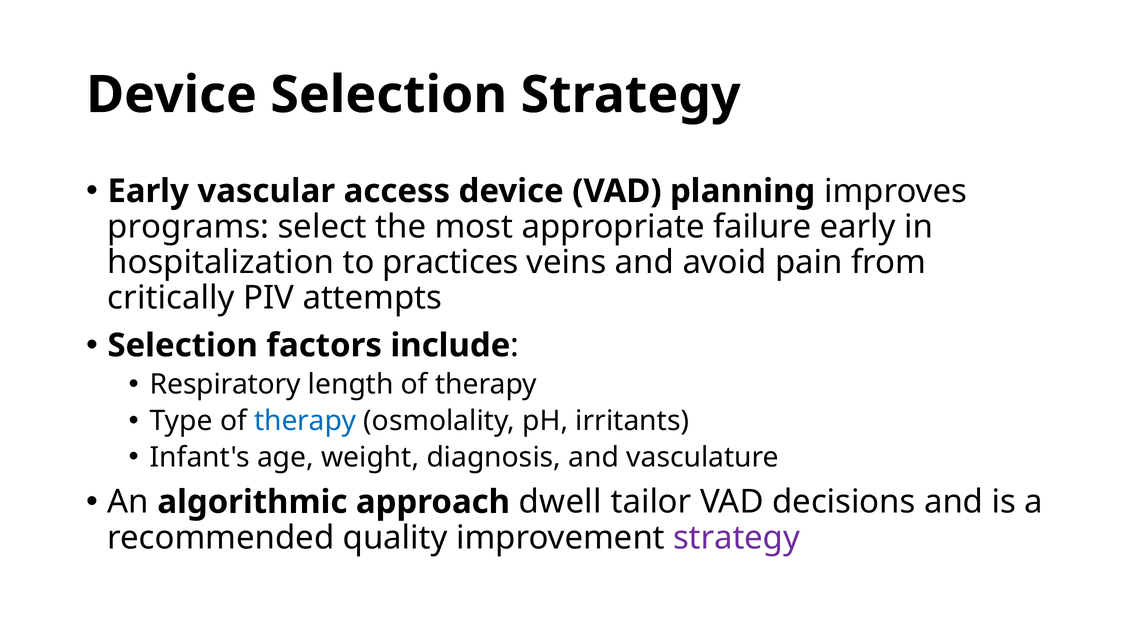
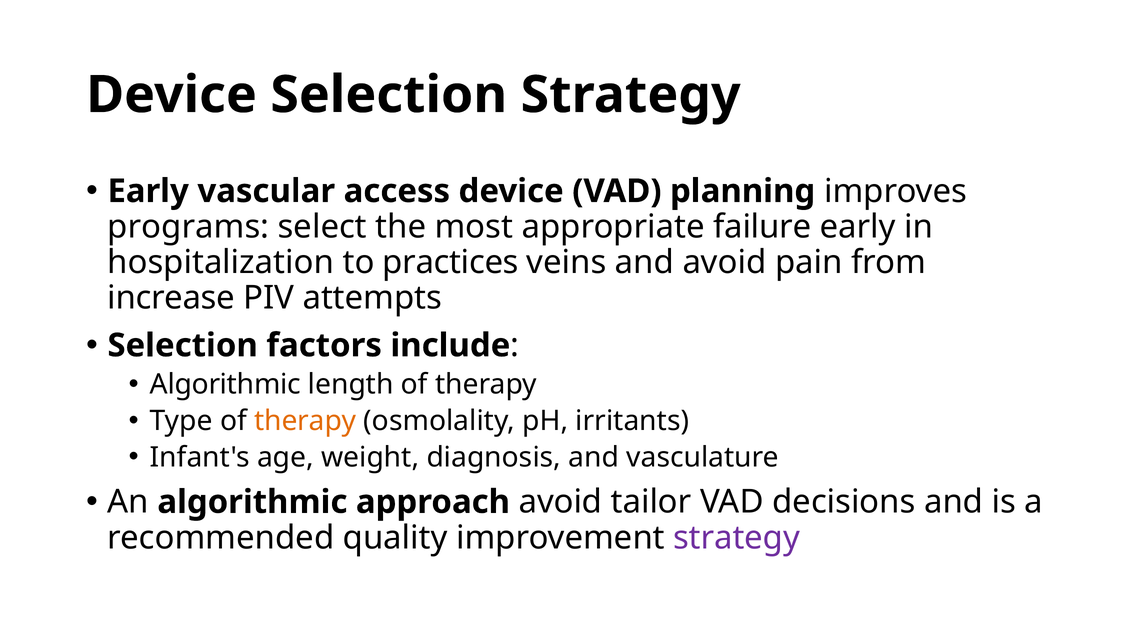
critically: critically -> increase
Respiratory at (225, 385): Respiratory -> Algorithmic
therapy at (305, 421) colour: blue -> orange
approach dwell: dwell -> avoid
